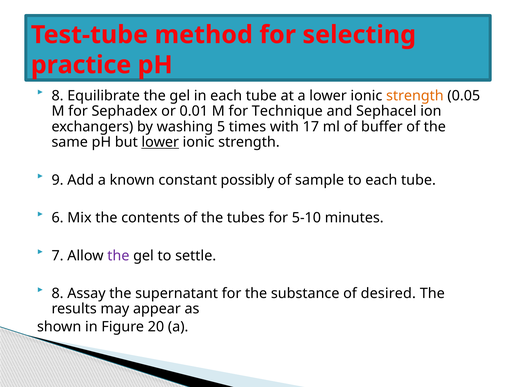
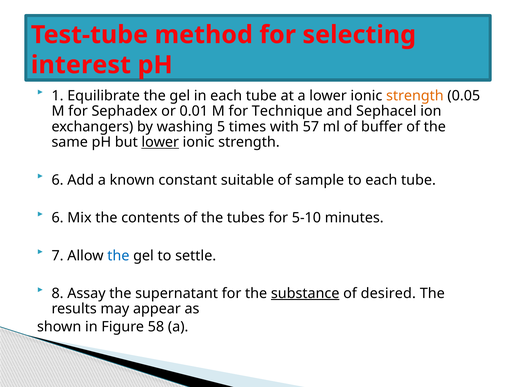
practice: practice -> interest
8 at (58, 96): 8 -> 1
17: 17 -> 57
9 at (58, 180): 9 -> 6
possibly: possibly -> suitable
the at (118, 256) colour: purple -> blue
substance underline: none -> present
20: 20 -> 58
